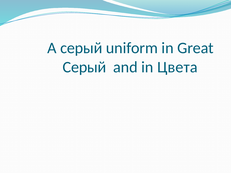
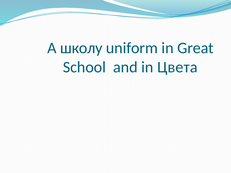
A серый: серый -> школу
Серый at (84, 67): Серый -> School
